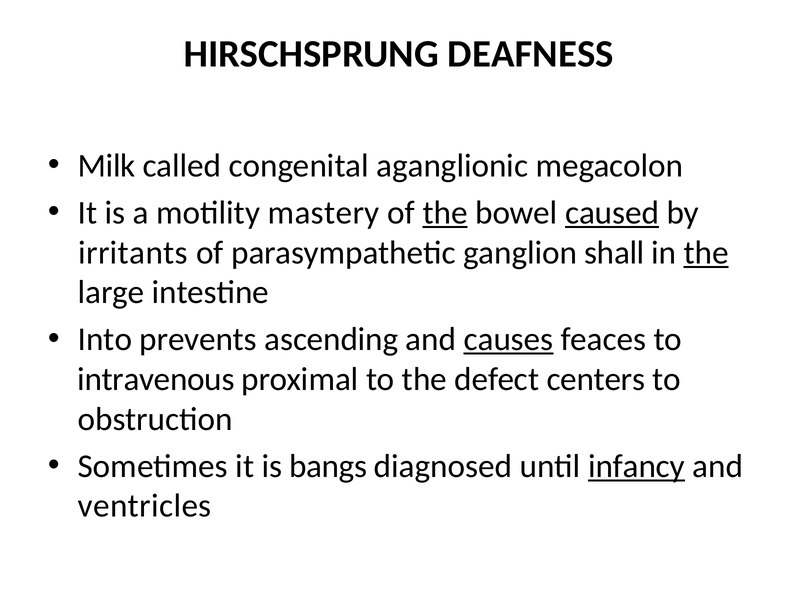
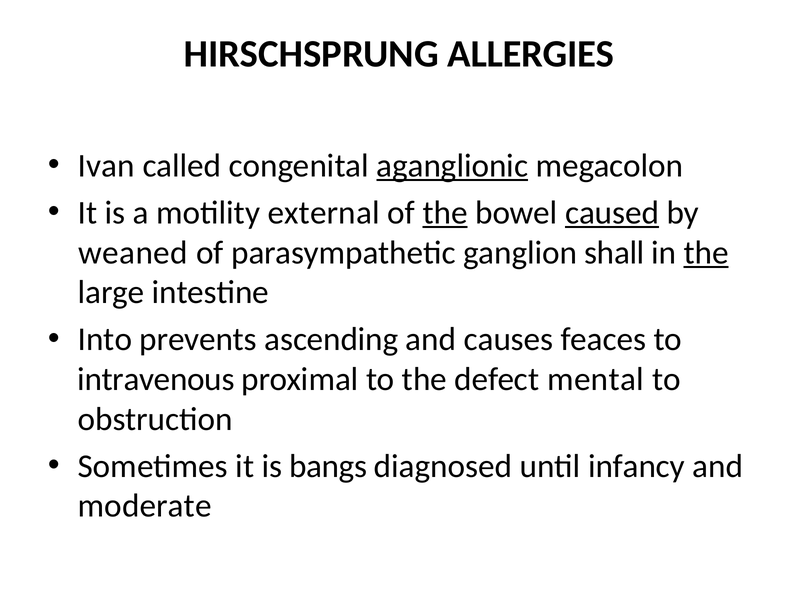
DEAFNESS: DEAFNESS -> ALLERGIES
Milk: Milk -> Ivan
aganglionic underline: none -> present
mastery: mastery -> external
irritants: irritants -> weaned
causes underline: present -> none
centers: centers -> mental
infancy underline: present -> none
ventricles: ventricles -> moderate
